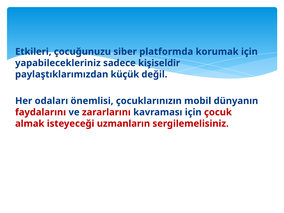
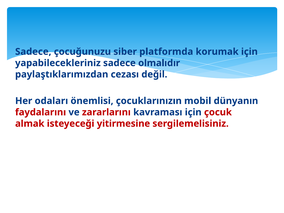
Etkileri at (33, 52): Etkileri -> Sadece
kişiseldir: kişiseldir -> olmalıdır
küçük: küçük -> cezası
uzmanların: uzmanların -> yitirmesine
